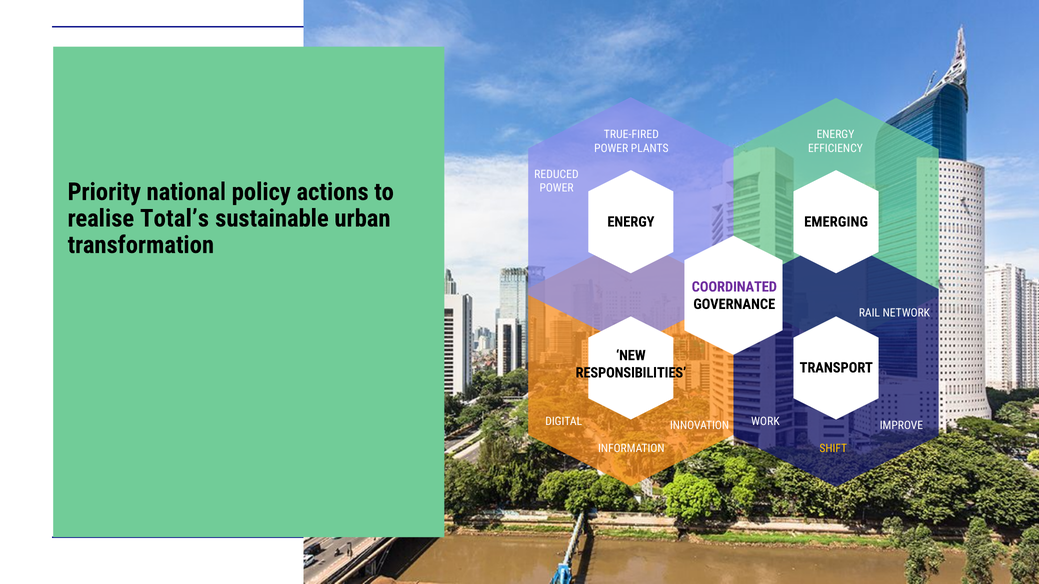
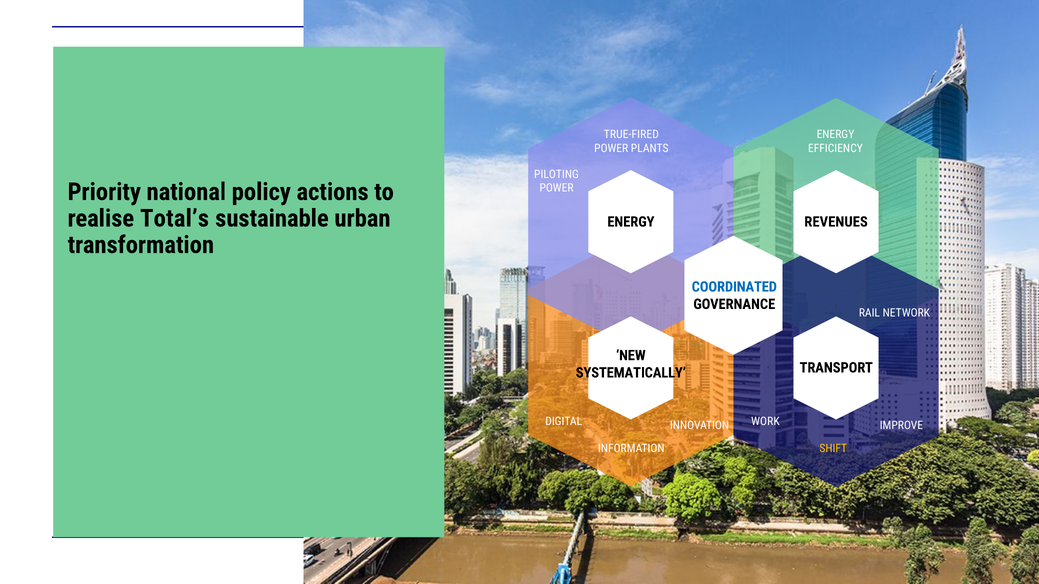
REDUCED: REDUCED -> PILOTING
EMERGING: EMERGING -> REVENUES
COORDINATED colour: purple -> blue
RESPONSIBILITIES: RESPONSIBILITIES -> SYSTEMATICALLY
